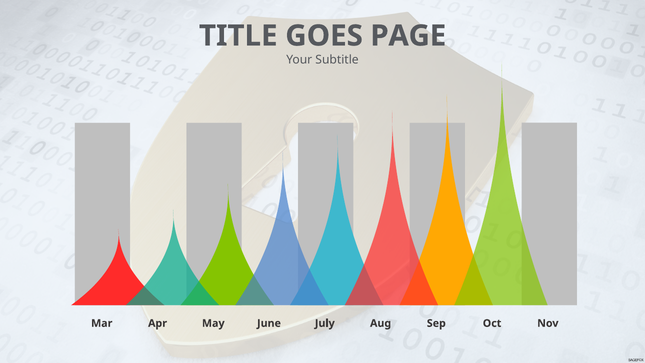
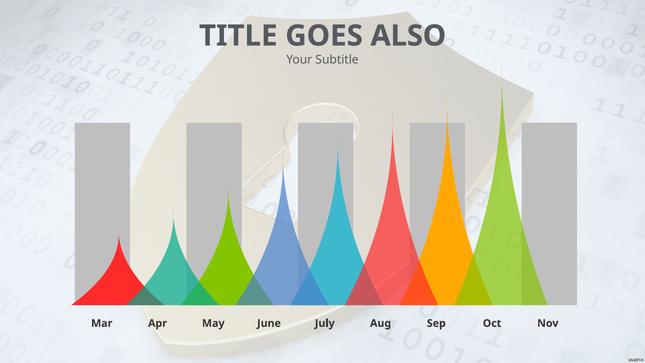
PAGE: PAGE -> ALSO
